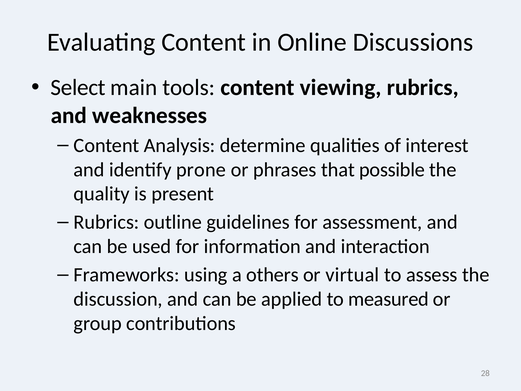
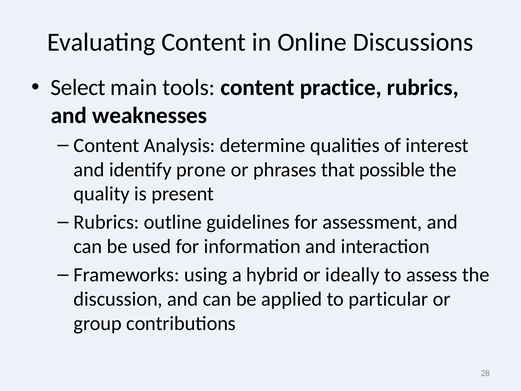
viewing: viewing -> practice
others: others -> hybrid
virtual: virtual -> ideally
measured: measured -> particular
